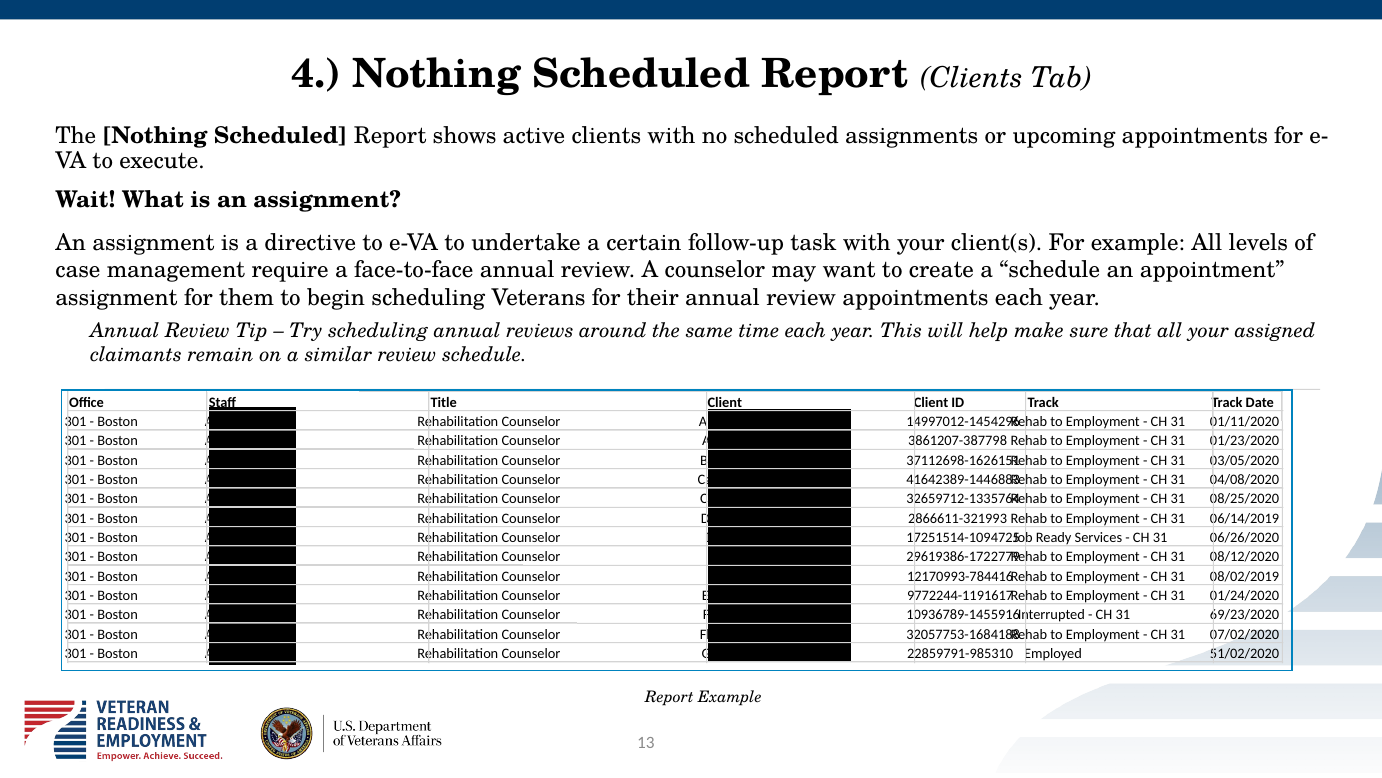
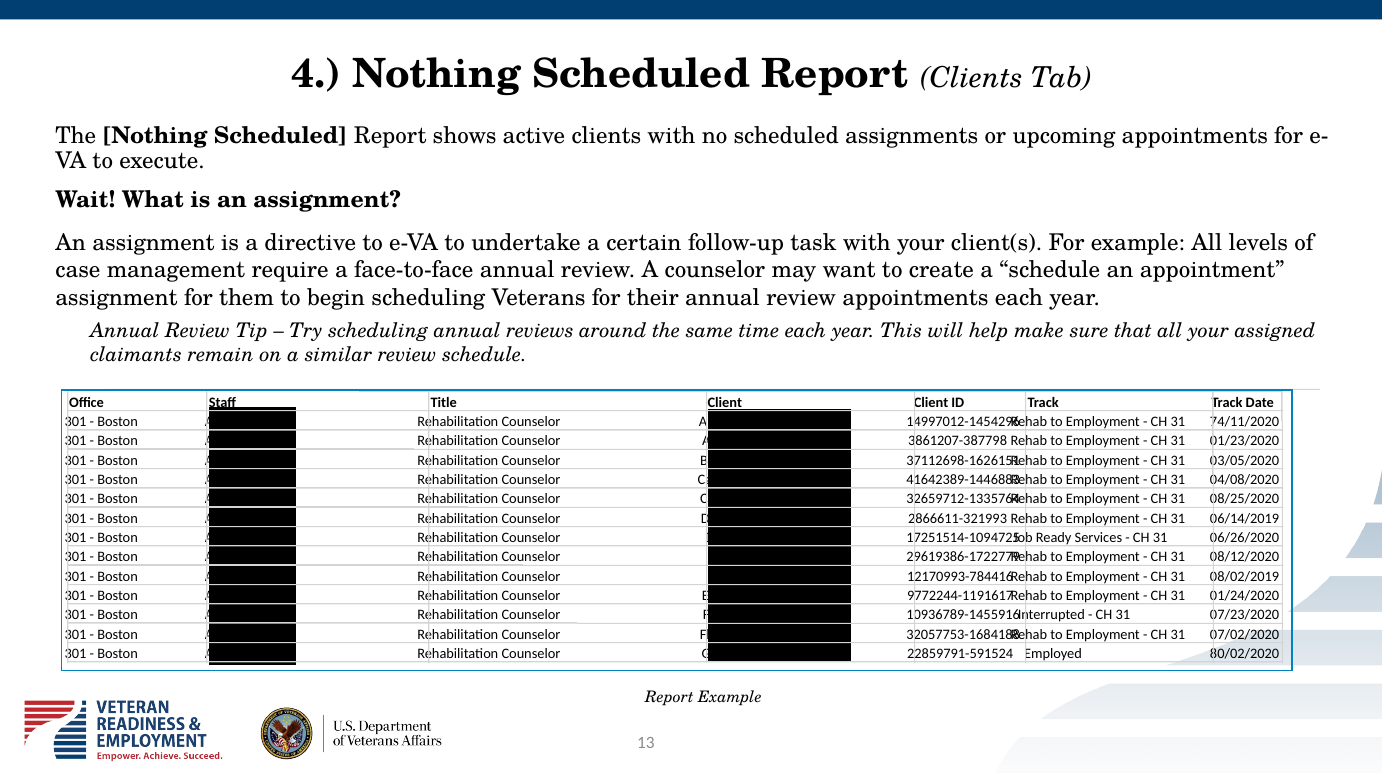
01/11/2020: 01/11/2020 -> 74/11/2020
69/23/2020: 69/23/2020 -> 07/23/2020
22859791-985310: 22859791-985310 -> 22859791-591524
51/02/2020: 51/02/2020 -> 80/02/2020
